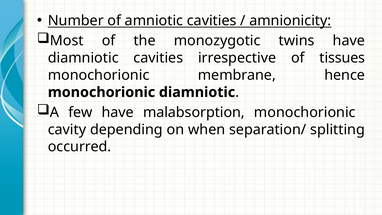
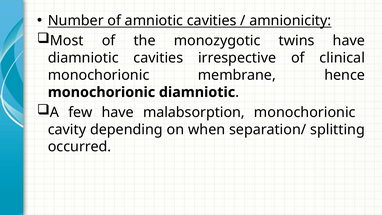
tissues: tissues -> clinical
